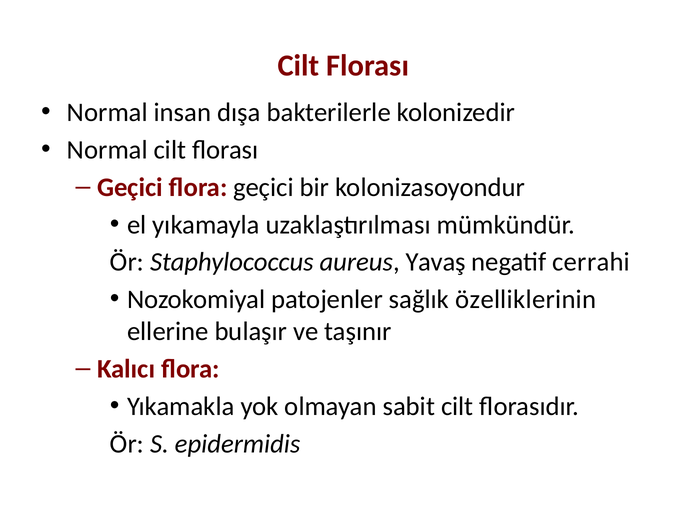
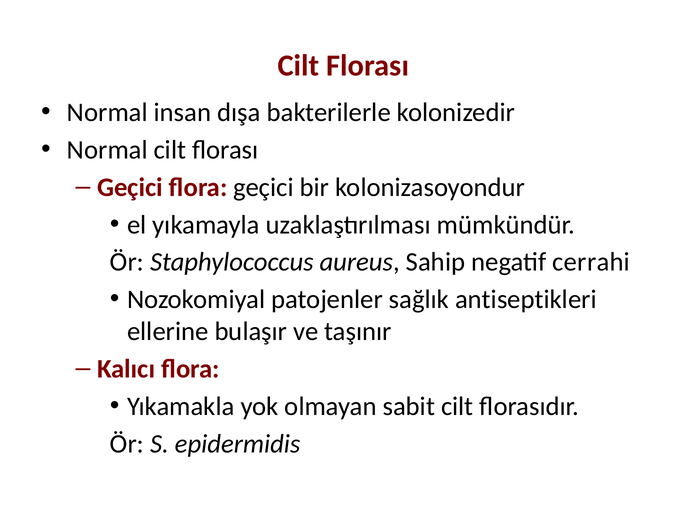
Yavaş: Yavaş -> Sahip
özelliklerinin: özelliklerinin -> antiseptikleri
